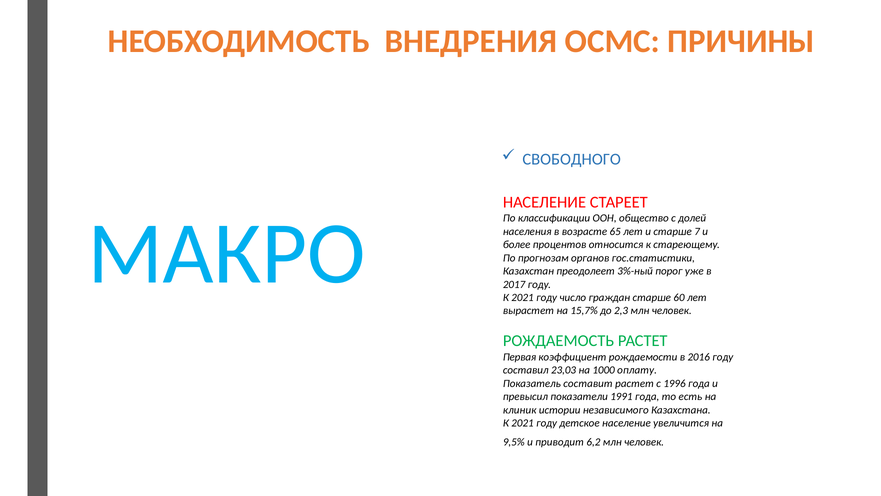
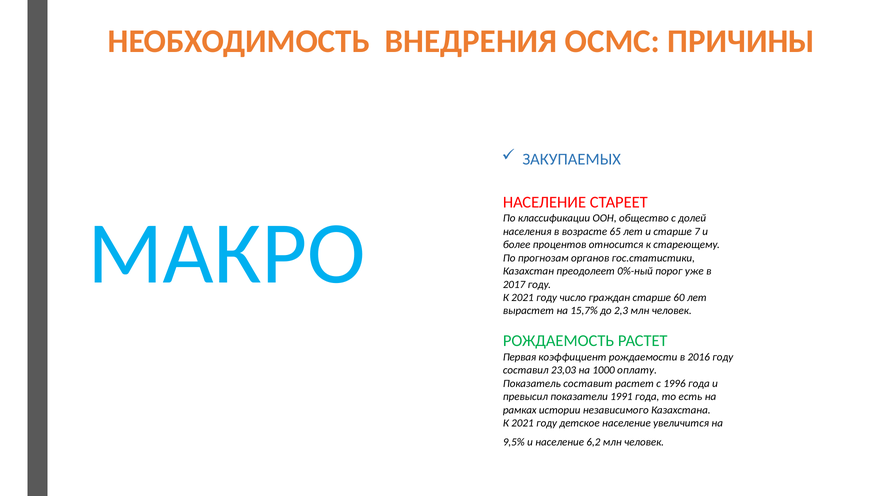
СВОБОДНОГО: СВОБОДНОГО -> ЗАКУПАЕМЫХ
3%-ный: 3%-ный -> 0%-ный
клиник: клиник -> рамках
и приводит: приводит -> население
